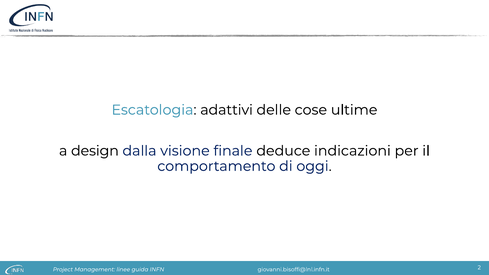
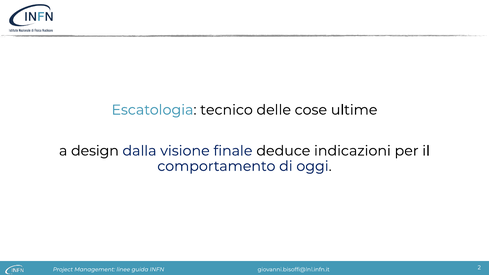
adattivi: adattivi -> tecnico
